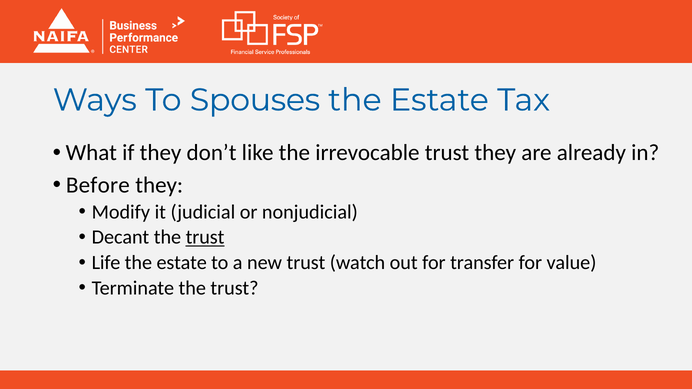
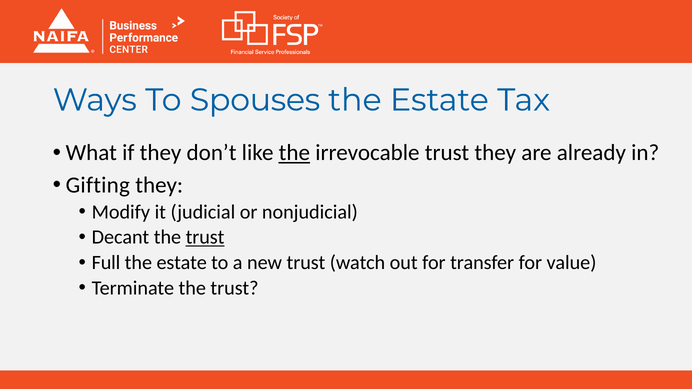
the at (294, 153) underline: none -> present
Before: Before -> Gifting
Life: Life -> Full
